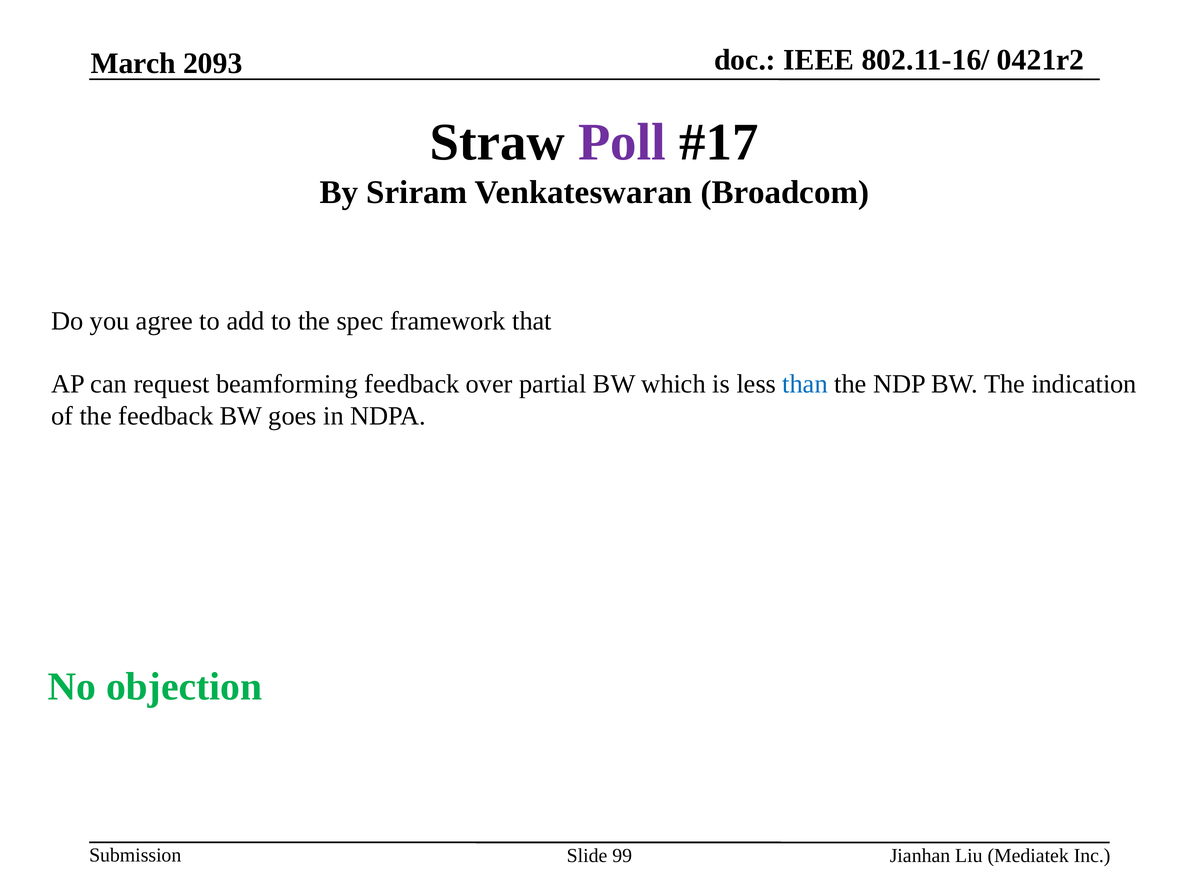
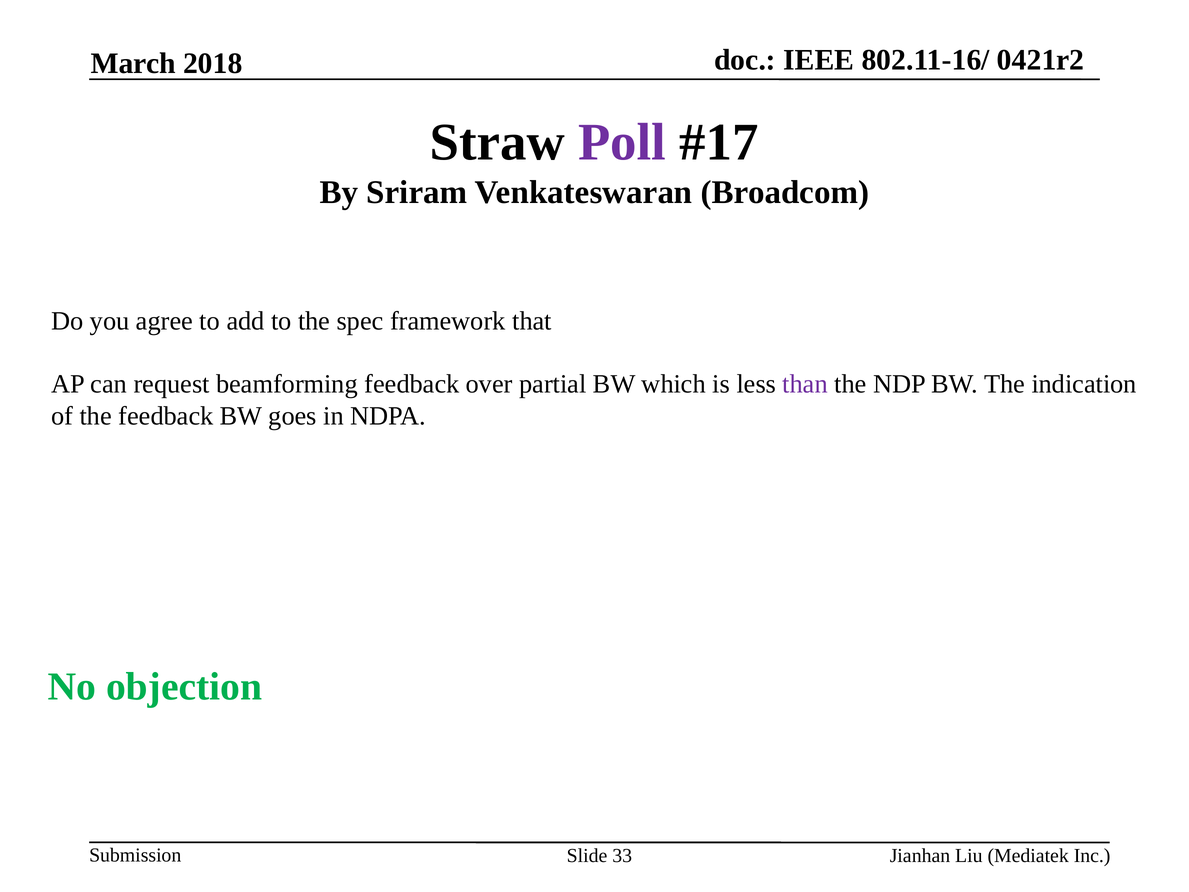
2093: 2093 -> 2018
than colour: blue -> purple
99: 99 -> 33
